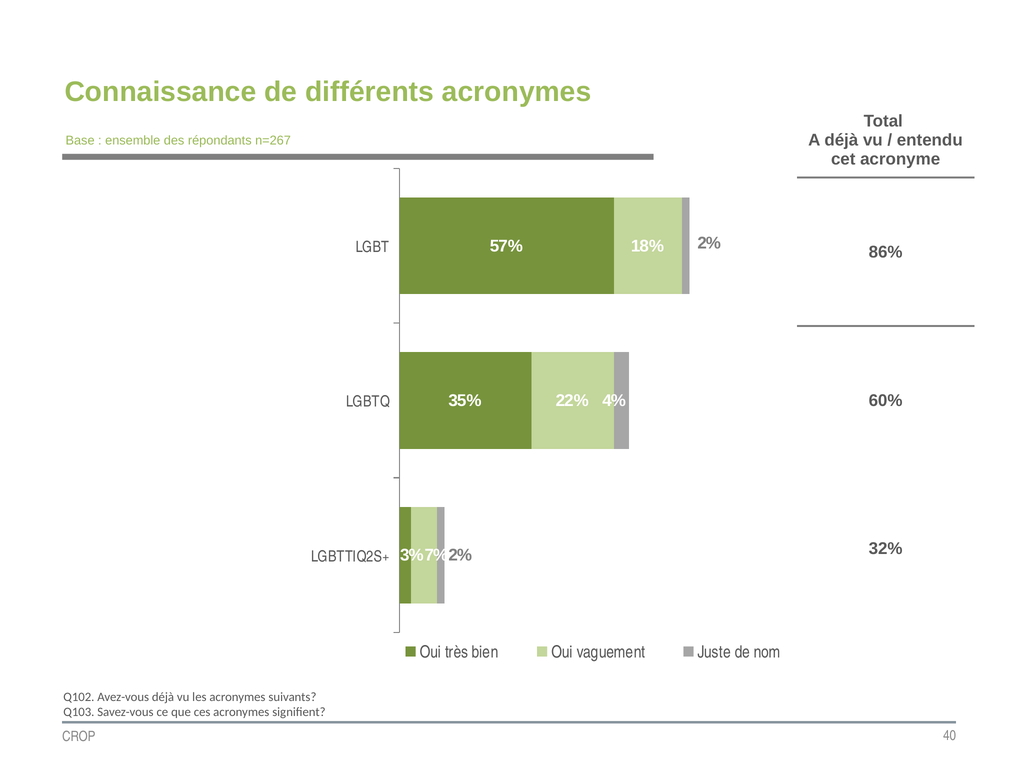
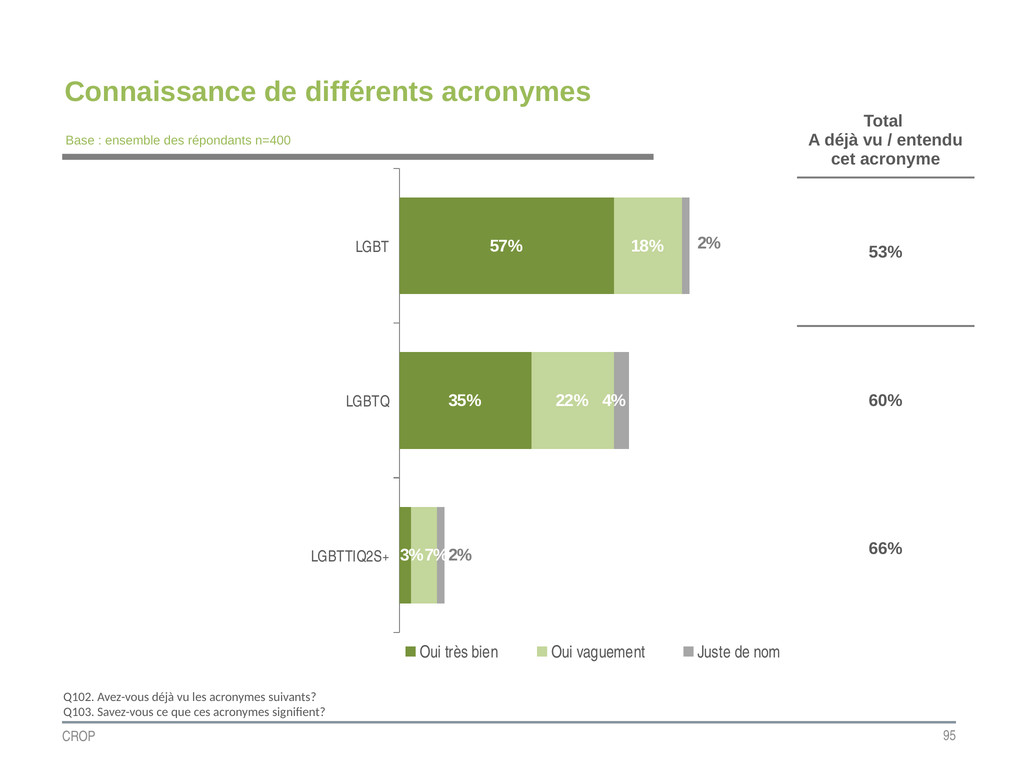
n=267: n=267 -> n=400
86%: 86% -> 53%
32%: 32% -> 66%
40: 40 -> 95
